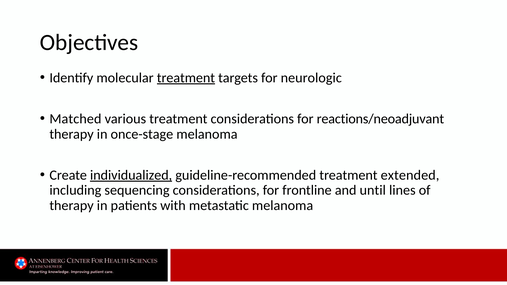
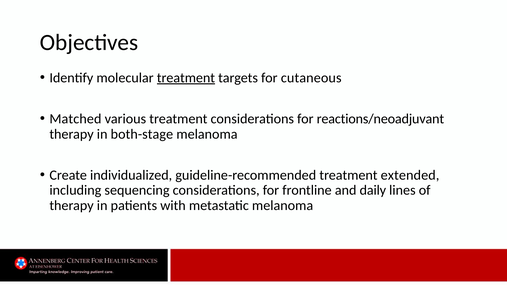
neurologic: neurologic -> cutaneous
once-stage: once-stage -> both-stage
individualized underline: present -> none
until: until -> daily
